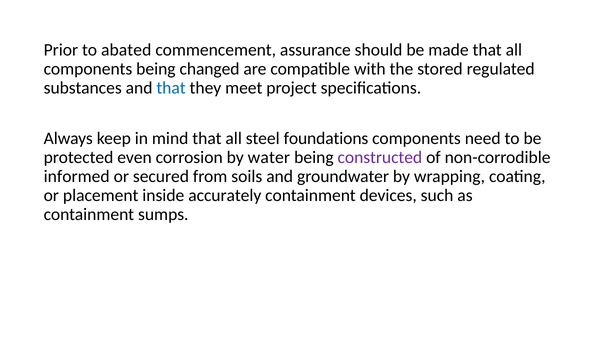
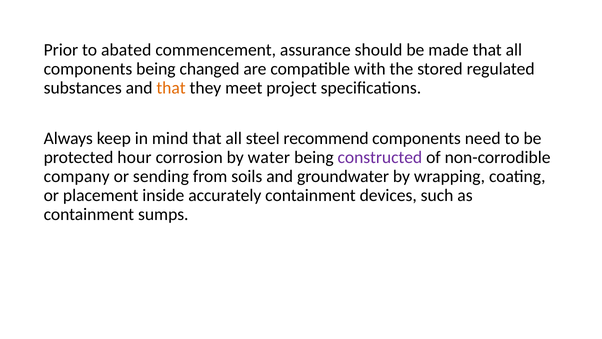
that at (171, 88) colour: blue -> orange
foundations: foundations -> recommend
even: even -> hour
informed: informed -> company
secured: secured -> sending
